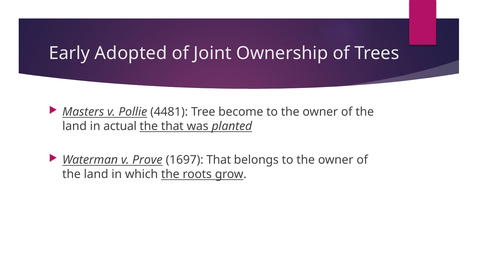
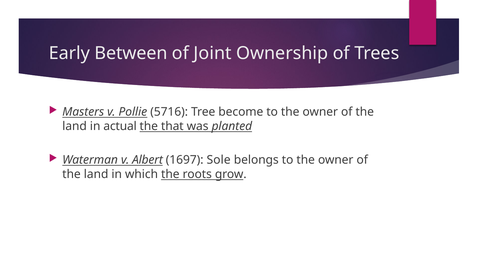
Adopted: Adopted -> Between
4481: 4481 -> 5716
Prove: Prove -> Albert
1697 That: That -> Sole
